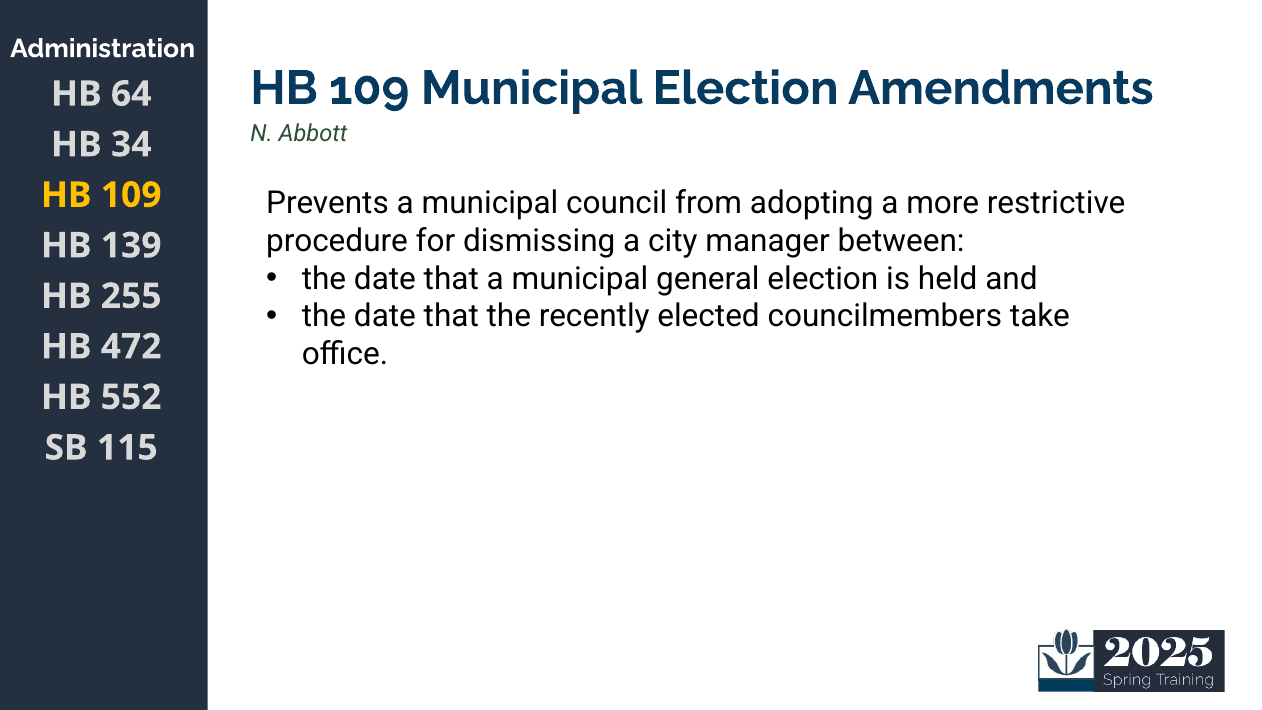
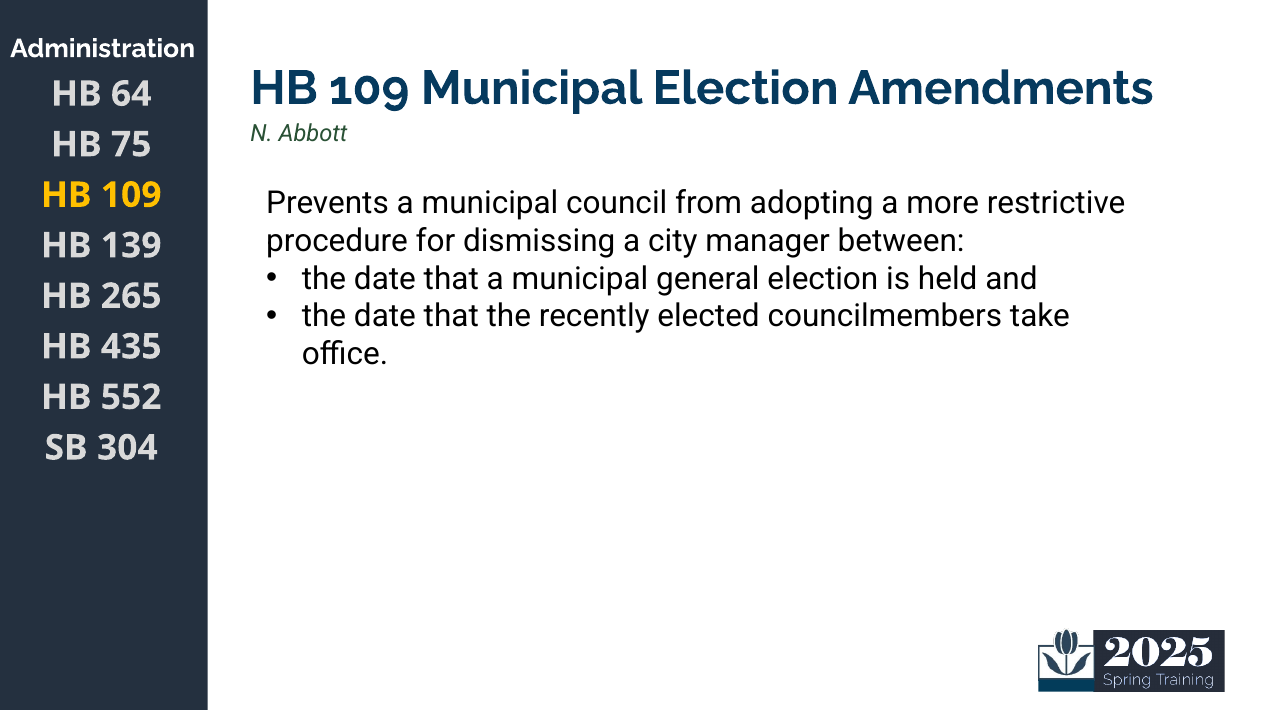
34: 34 -> 75
255: 255 -> 265
472: 472 -> 435
115: 115 -> 304
